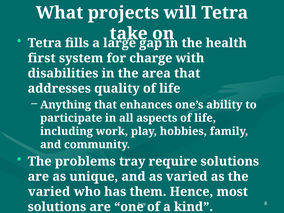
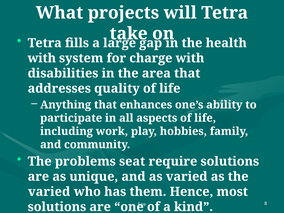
first at (42, 58): first -> with
tray: tray -> seat
